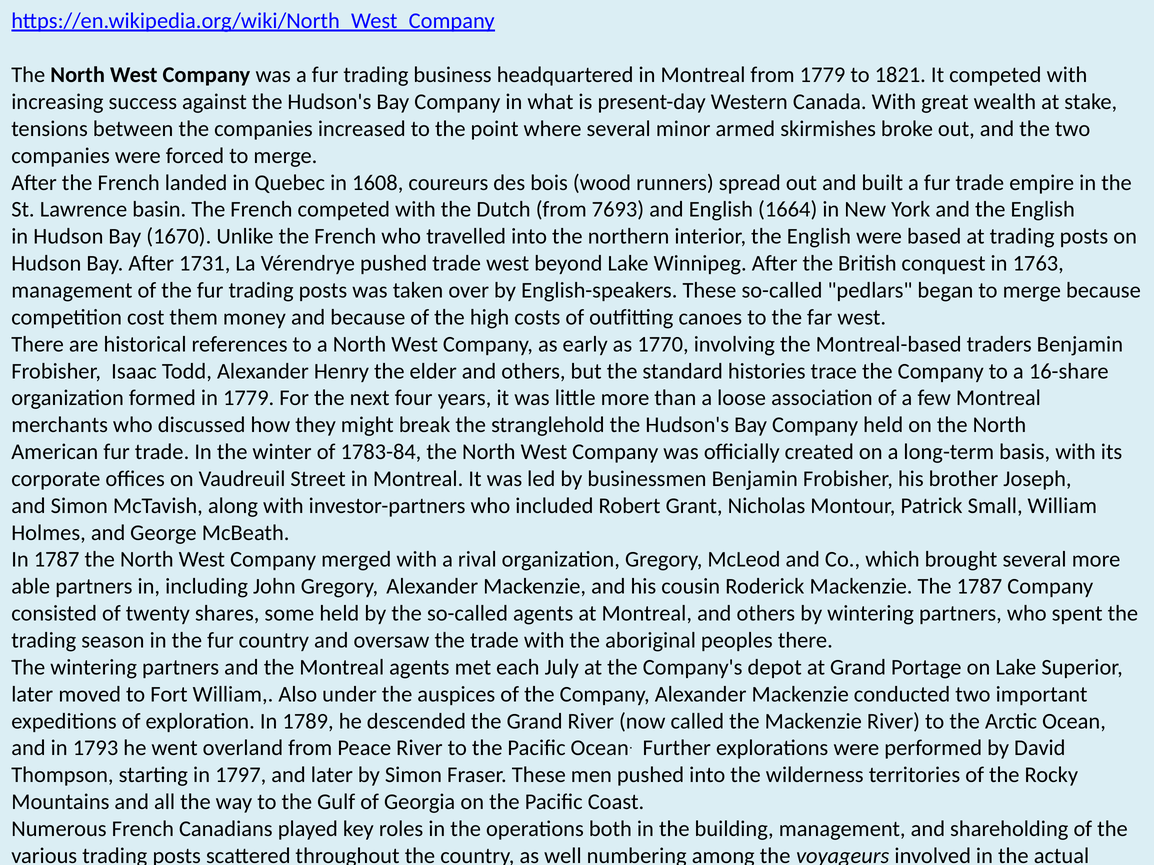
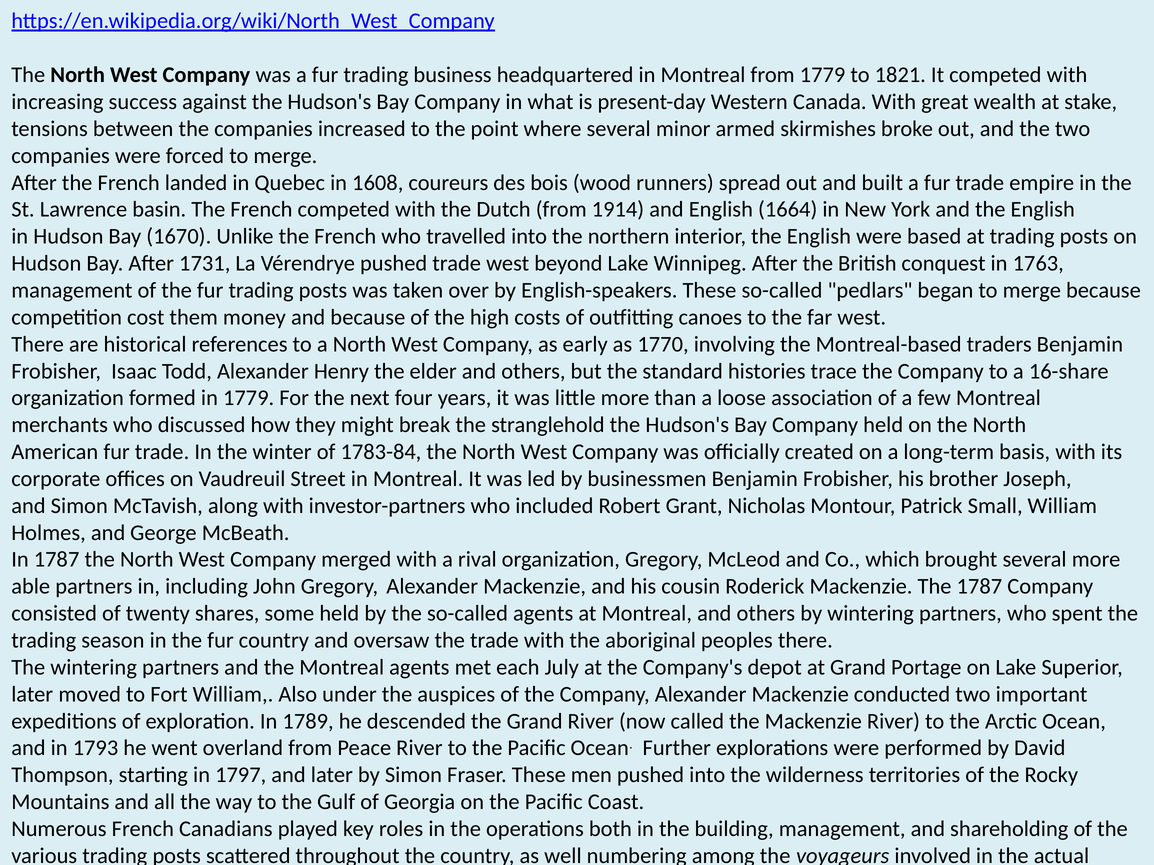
7693: 7693 -> 1914
